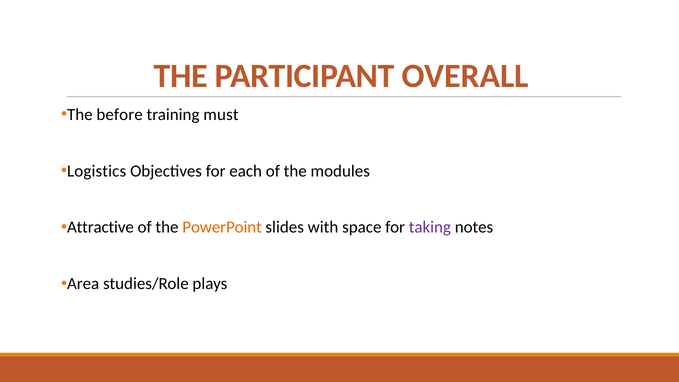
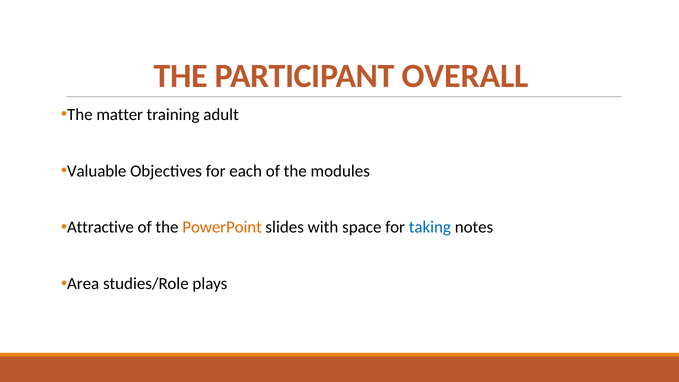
before: before -> matter
must: must -> adult
Logistics: Logistics -> Valuable
taking colour: purple -> blue
